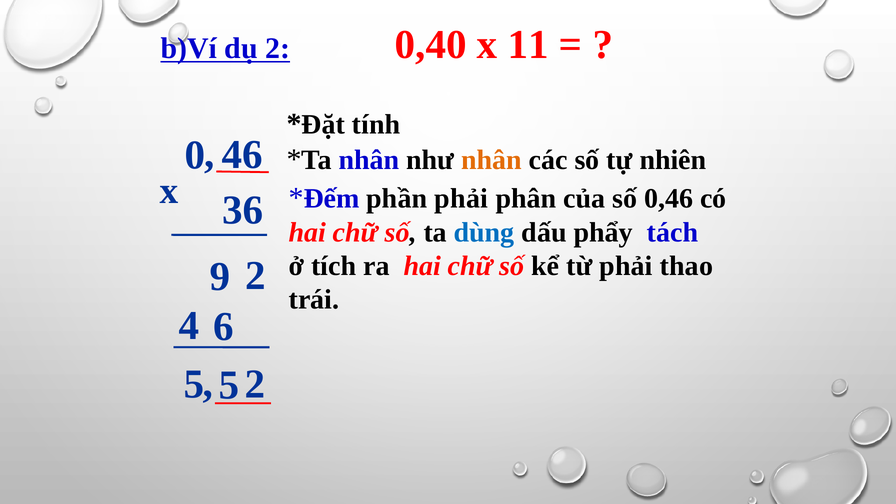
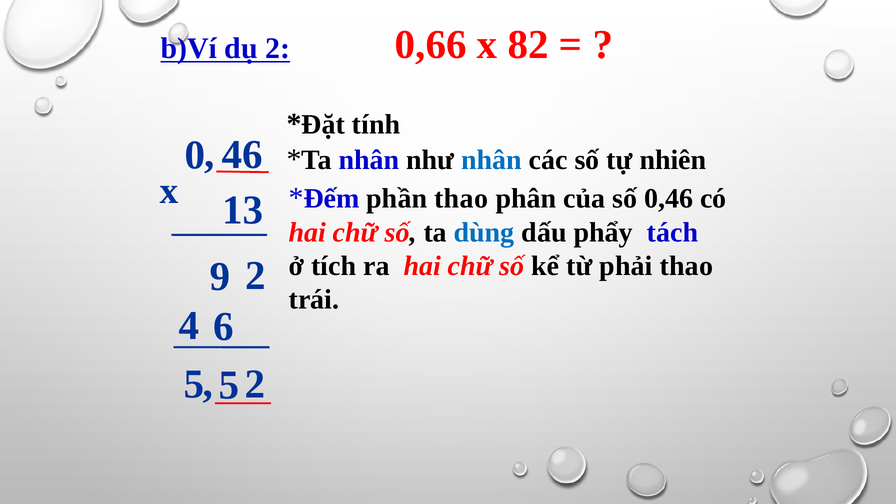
0,40: 0,40 -> 0,66
11: 11 -> 82
nhân at (491, 160) colour: orange -> blue
36: 36 -> 13
phần phải: phải -> thao
